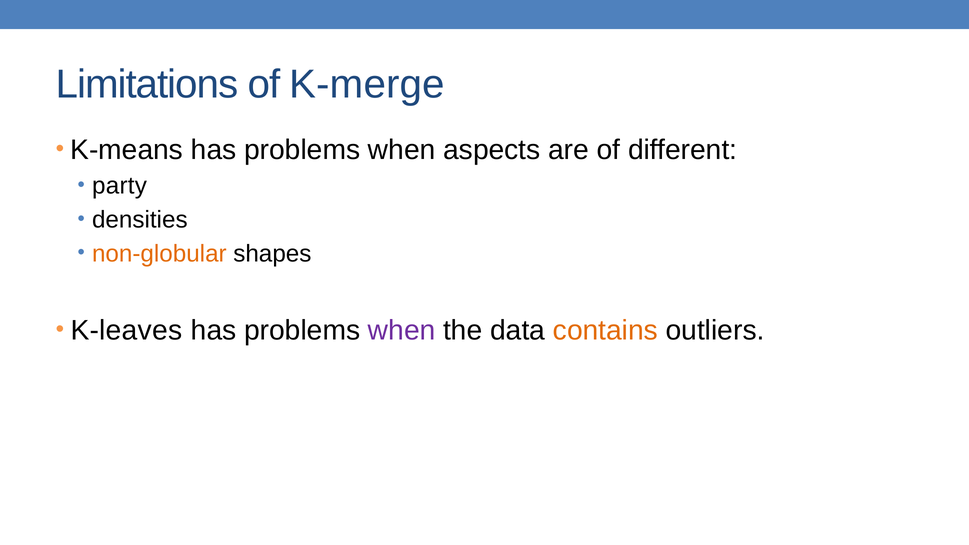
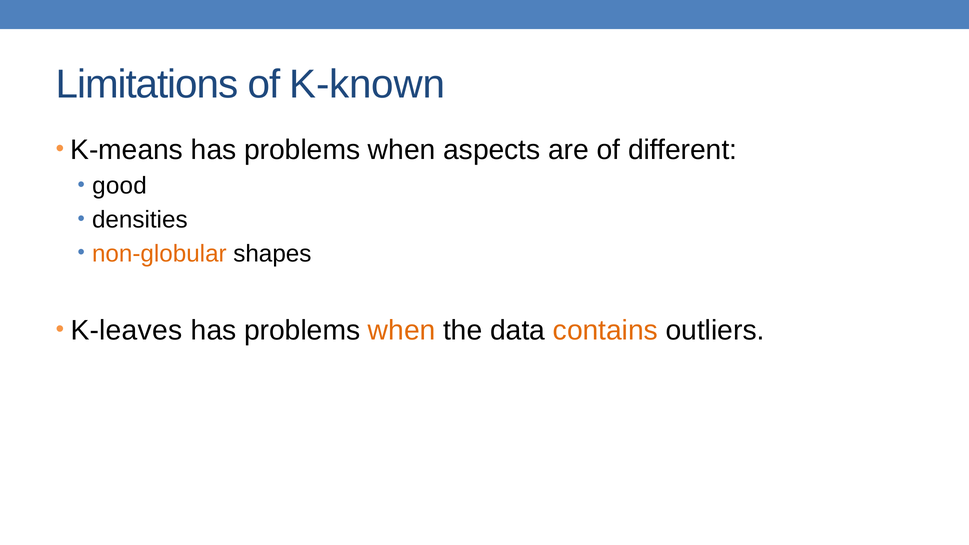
K-merge: K-merge -> K-known
party: party -> good
when at (402, 331) colour: purple -> orange
